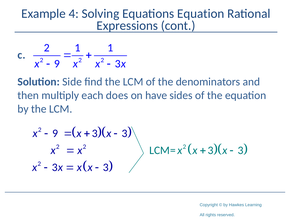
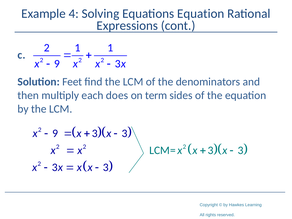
Side: Side -> Feet
have: have -> term
